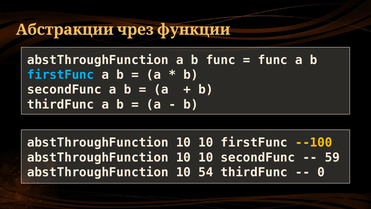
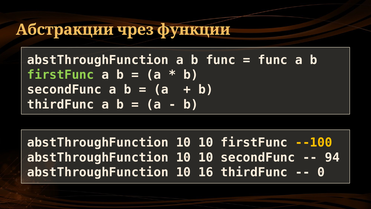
firstFunc at (61, 75) colour: light blue -> light green
59: 59 -> 94
54: 54 -> 16
